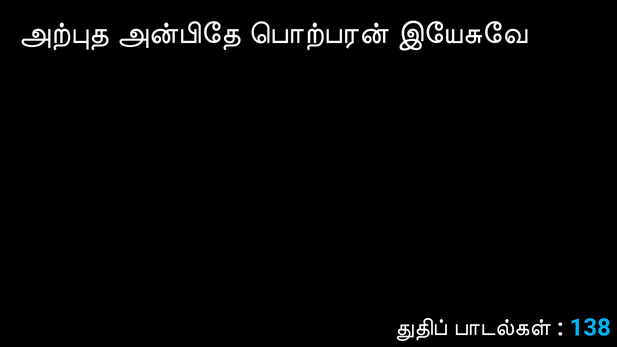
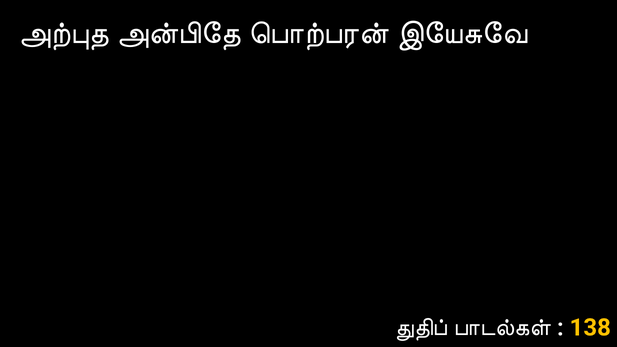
138 colour: light blue -> yellow
